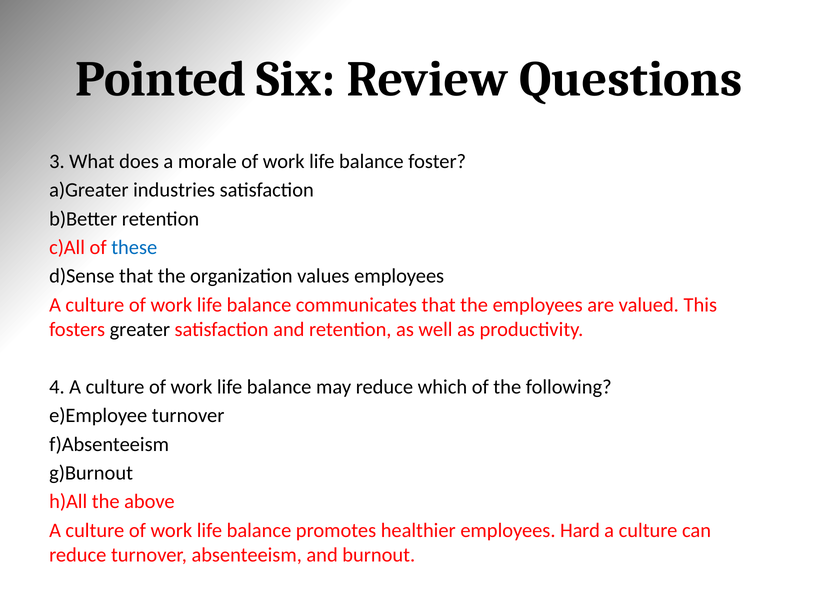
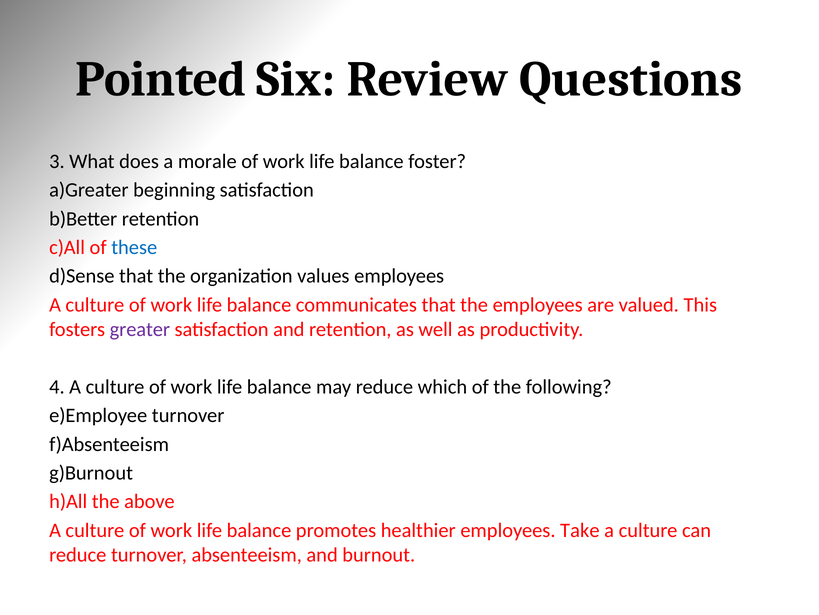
industries: industries -> beginning
greater colour: black -> purple
Hard: Hard -> Take
